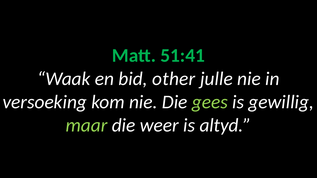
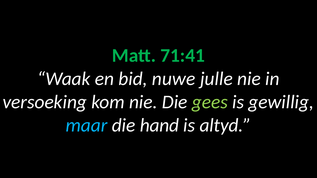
51:41: 51:41 -> 71:41
other: other -> nuwe
maar colour: light green -> light blue
weer: weer -> hand
